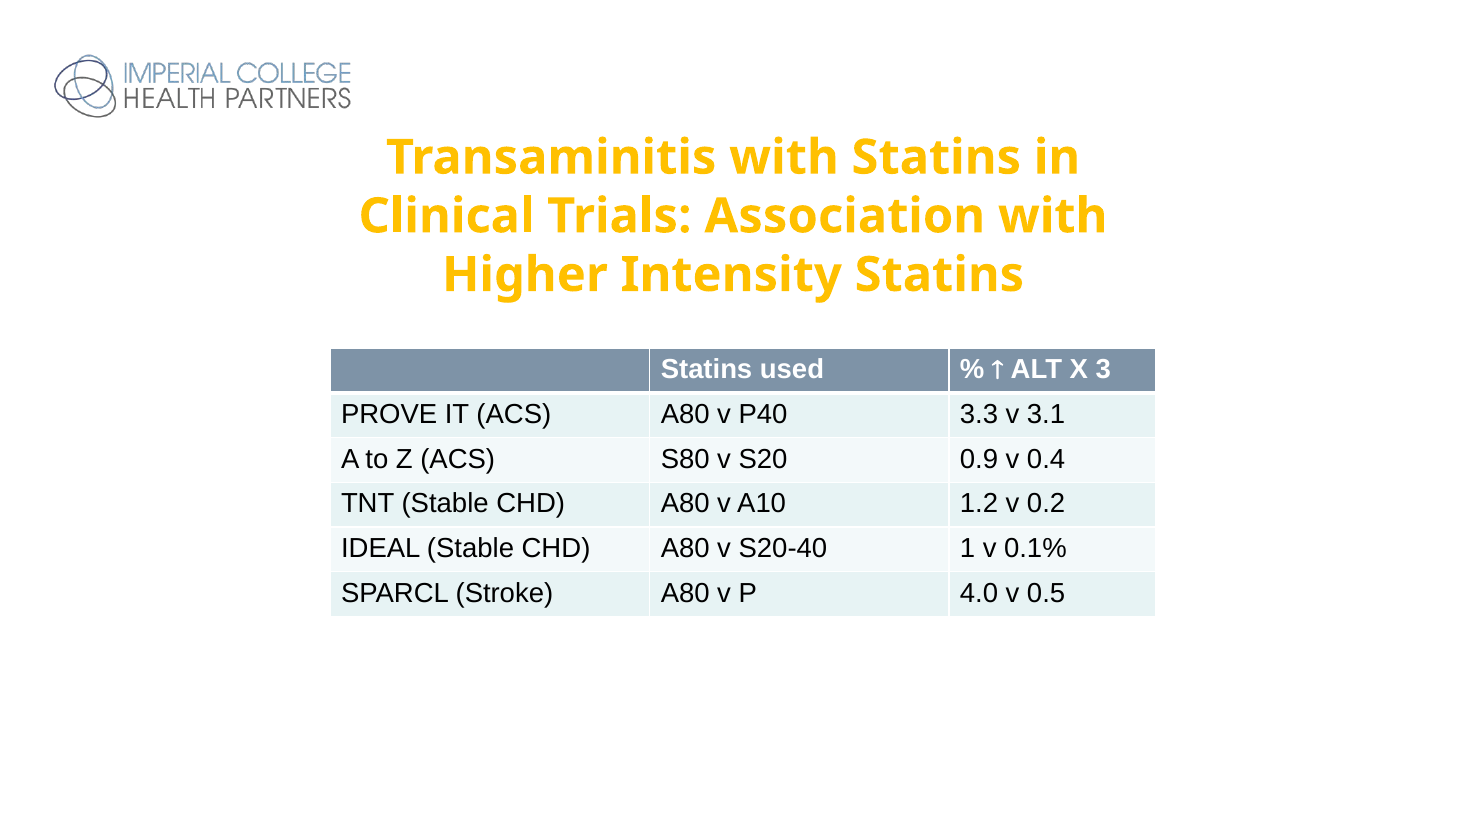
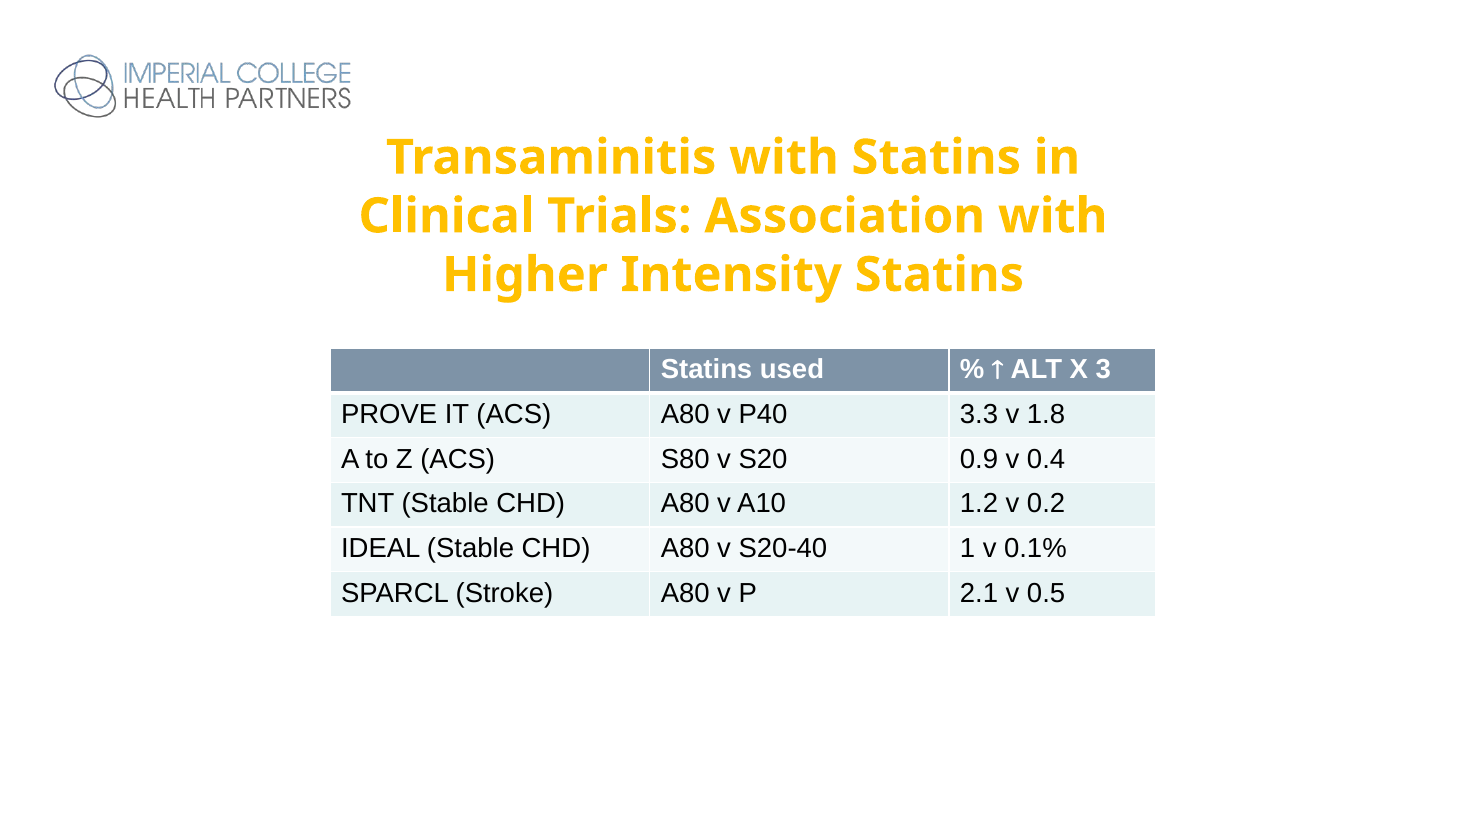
3.1: 3.1 -> 1.8
4.0: 4.0 -> 2.1
